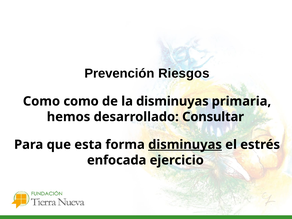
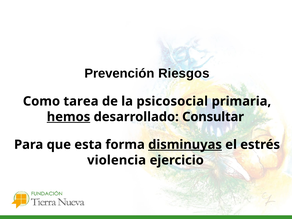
Como como: como -> tarea
la disminuyas: disminuyas -> psicosocial
hemos underline: none -> present
enfocada: enfocada -> violencia
